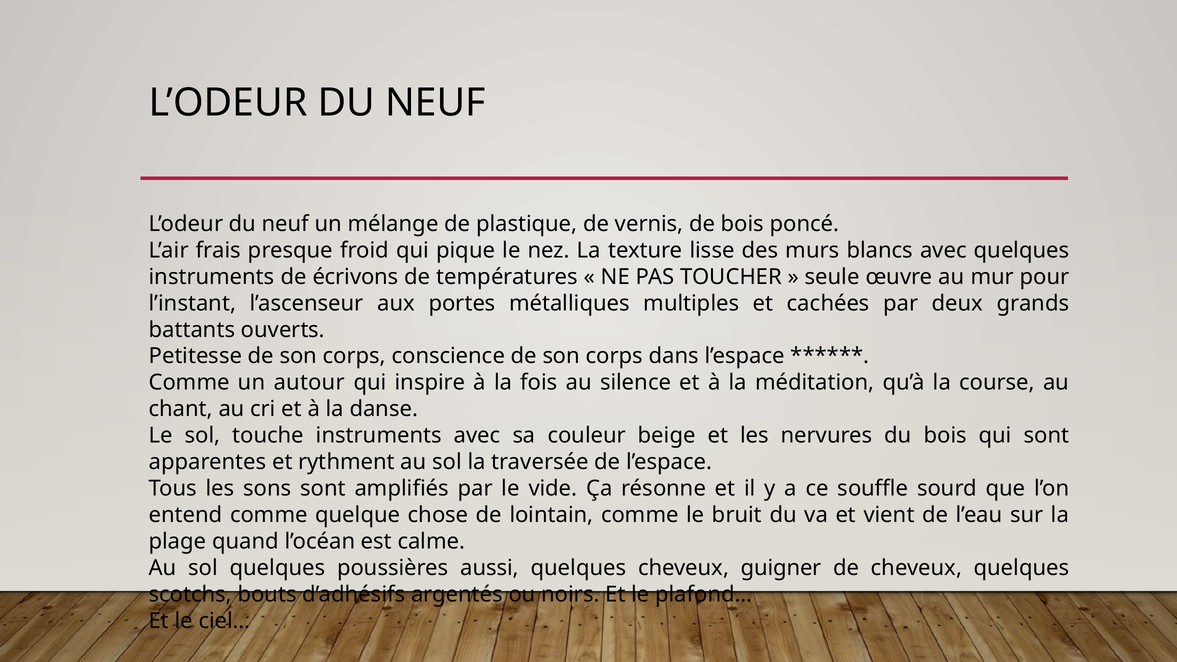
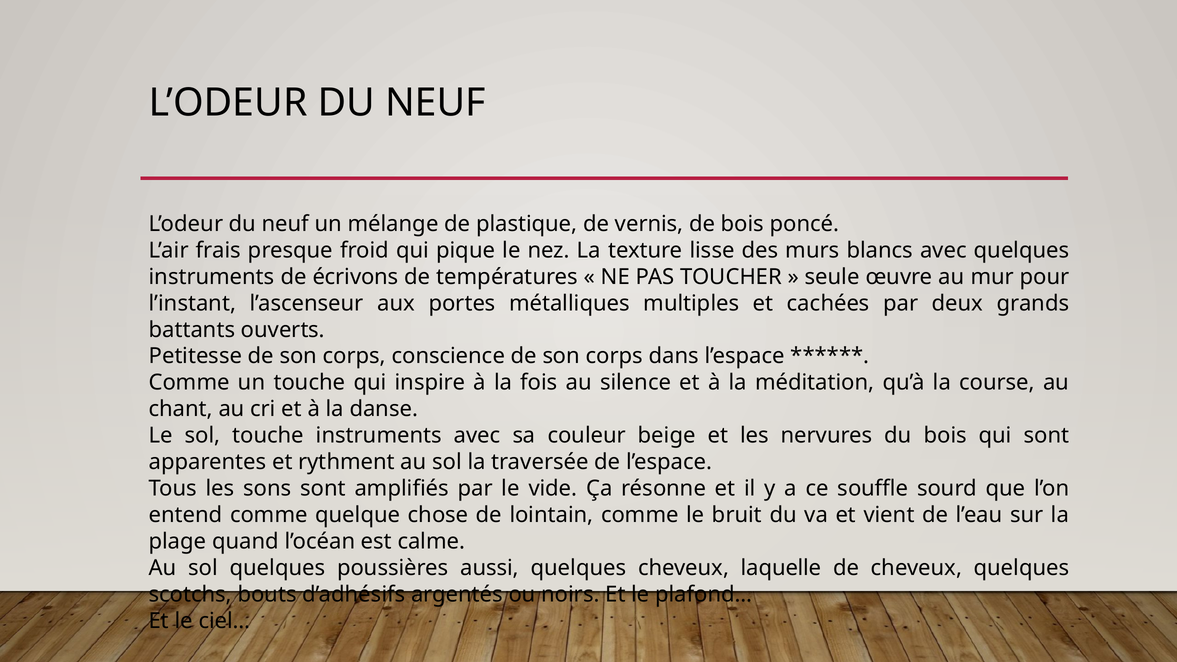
un autour: autour -> touche
guigner: guigner -> laquelle
